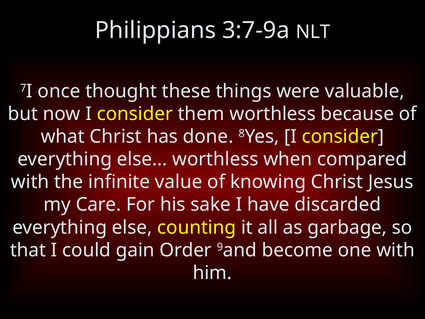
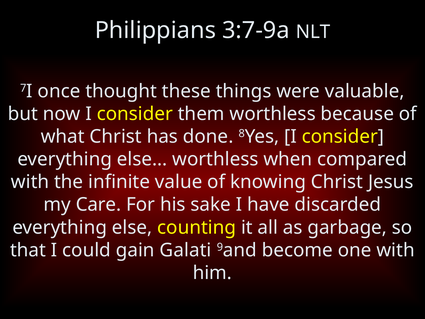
Order: Order -> Galati
